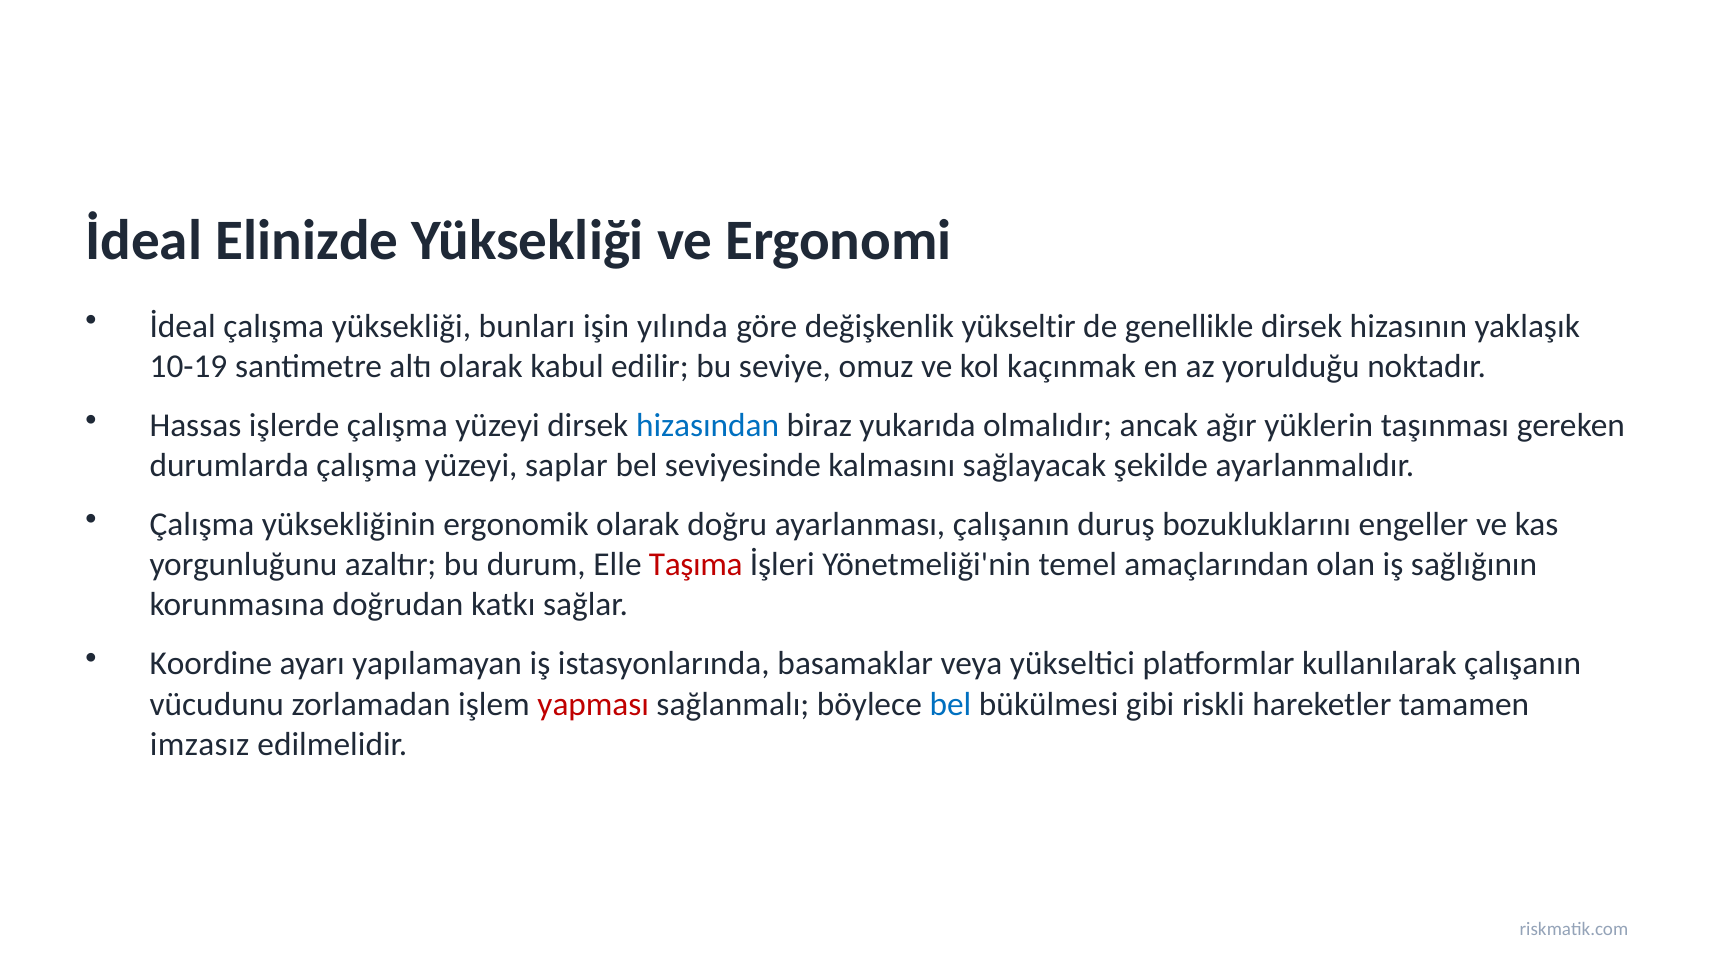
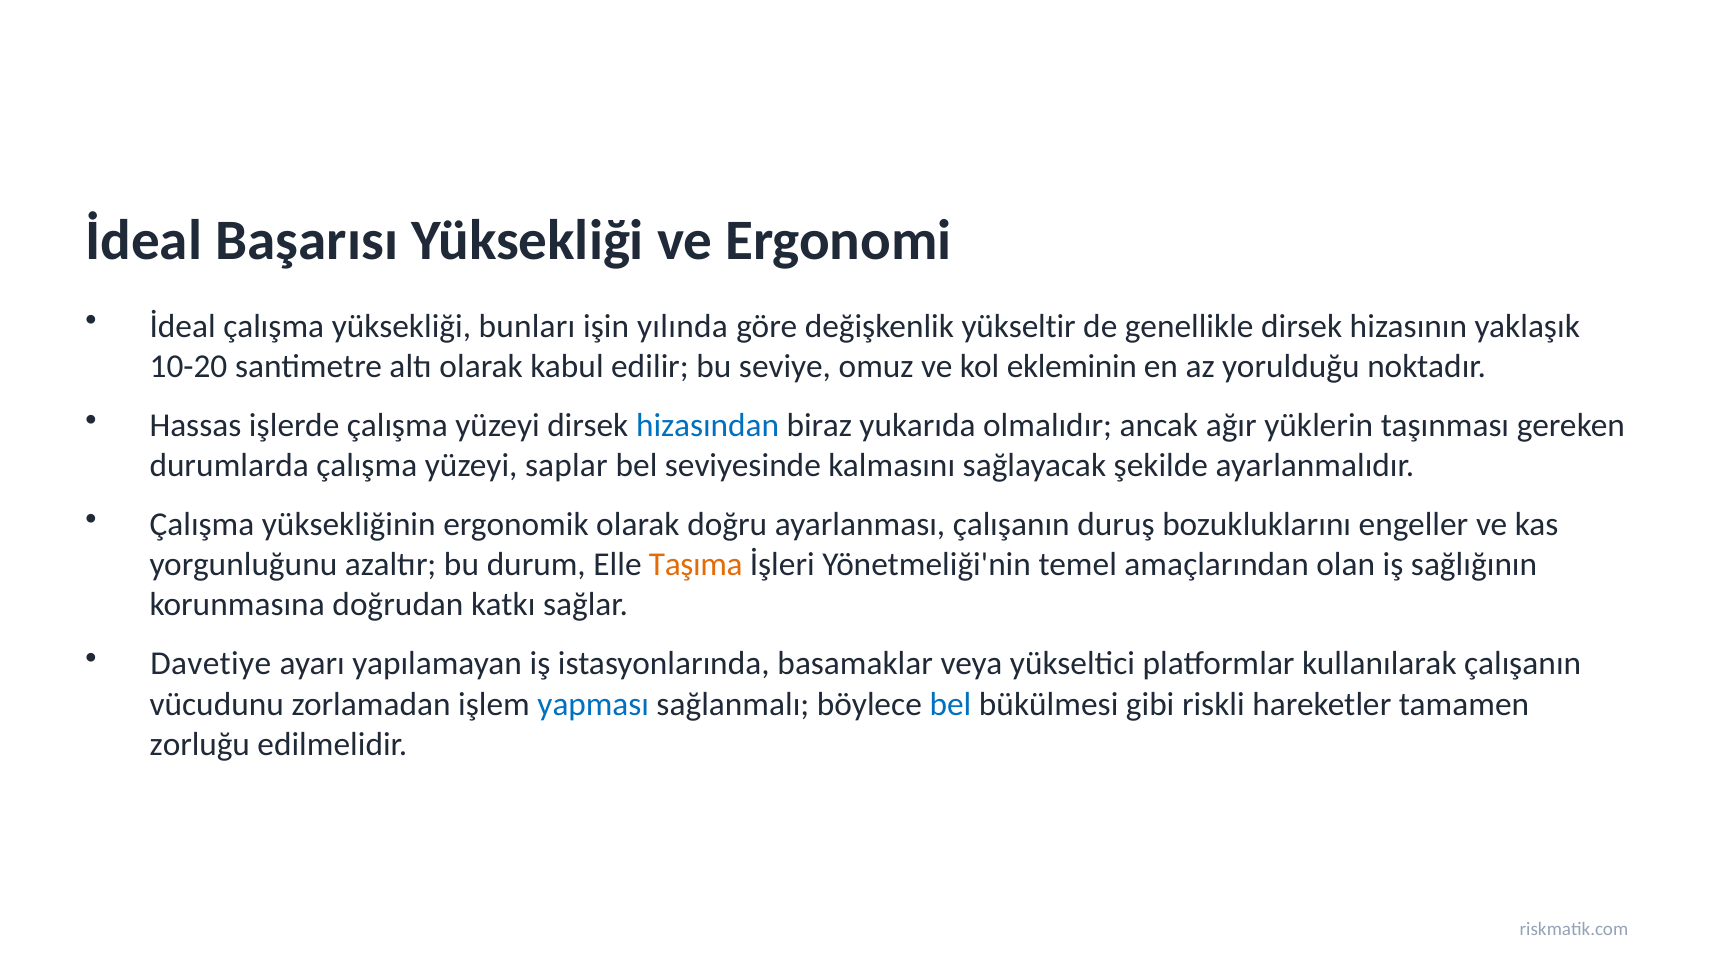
Elinizde: Elinizde -> Başarısı
10-19: 10-19 -> 10-20
kaçınmak: kaçınmak -> ekleminin
Taşıma colour: red -> orange
Koordine: Koordine -> Davetiye
yapması colour: red -> blue
imzasız: imzasız -> zorluğu
